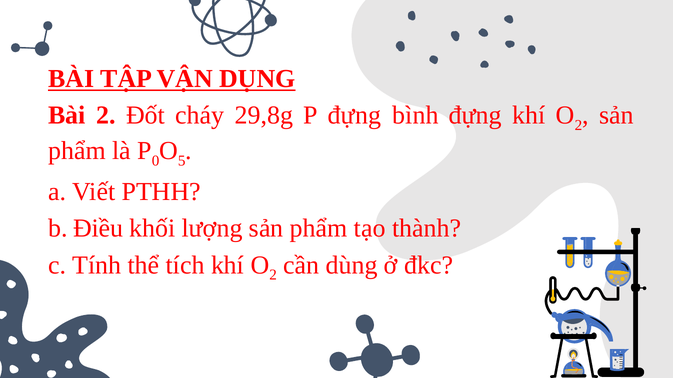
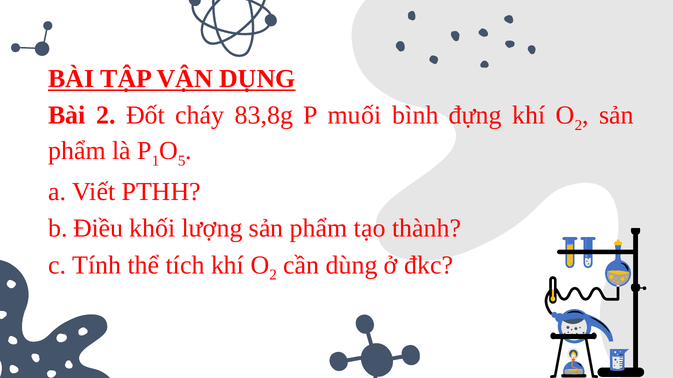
29,8g: 29,8g -> 83,8g
P đựng: đựng -> muối
0: 0 -> 1
